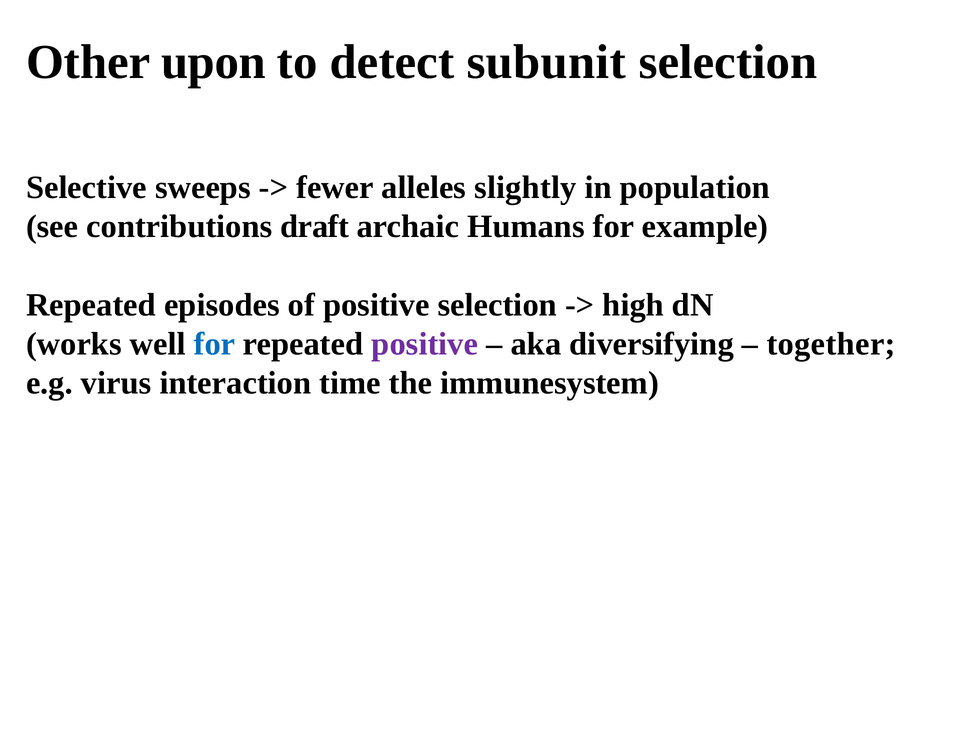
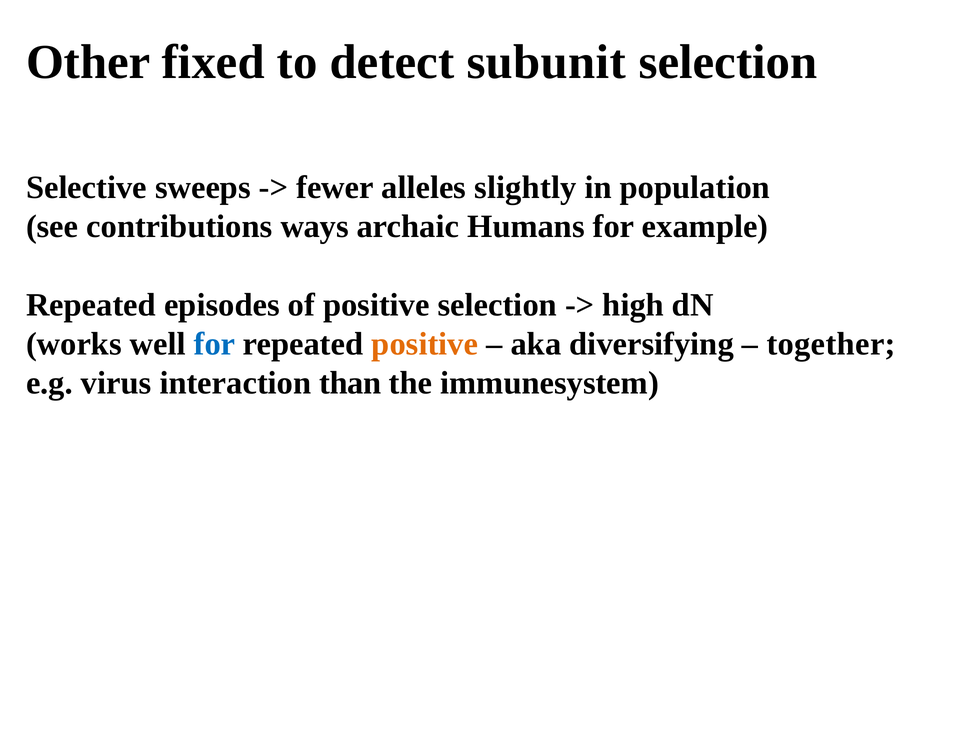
upon: upon -> fixed
draft: draft -> ways
positive at (425, 344) colour: purple -> orange
time: time -> than
